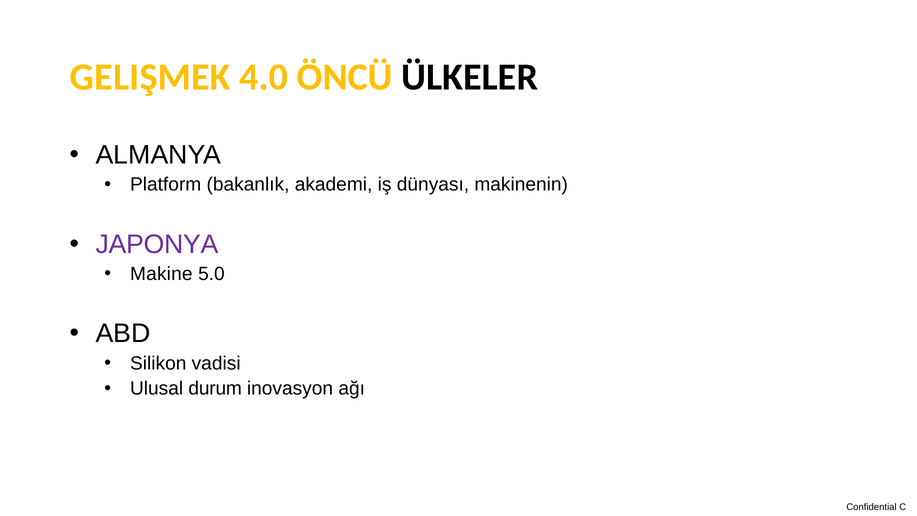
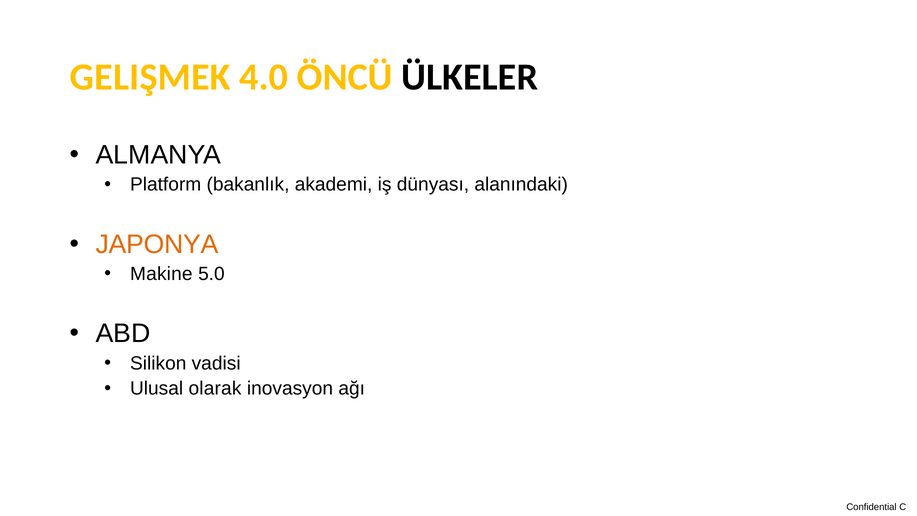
makinenin: makinenin -> alanındaki
JAPONYA colour: purple -> orange
durum: durum -> olarak
